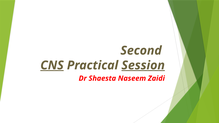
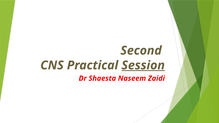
CNS underline: present -> none
